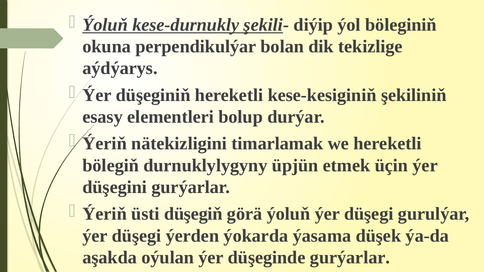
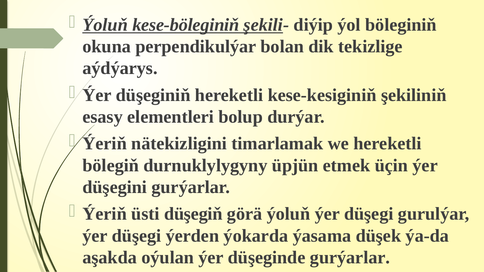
kese-durnukly: kese-durnukly -> kese-böleginiň
